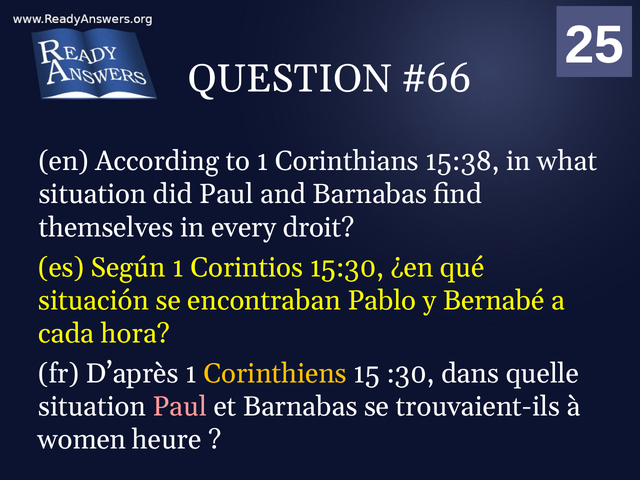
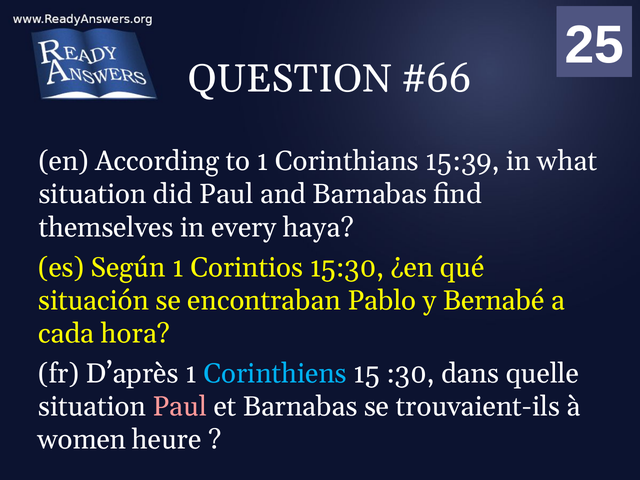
15:38: 15:38 -> 15:39
droit: droit -> haya
Corinthiens colour: yellow -> light blue
